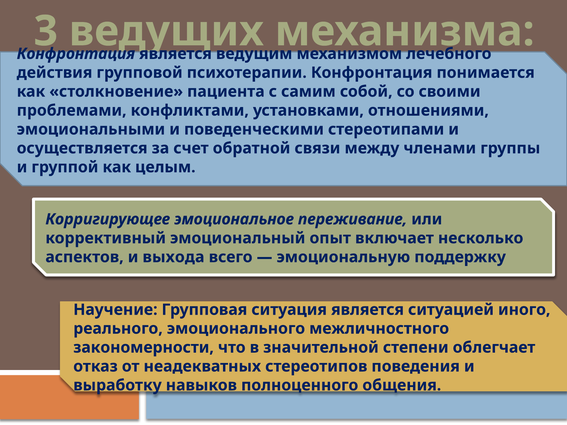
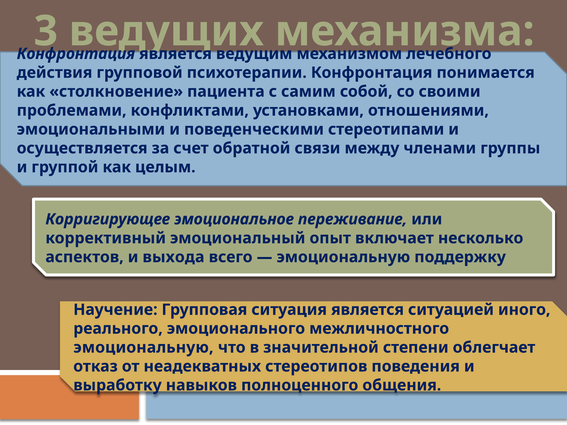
закономерности at (144, 348): закономерности -> эмоциональную
